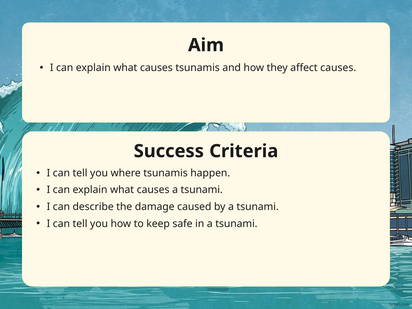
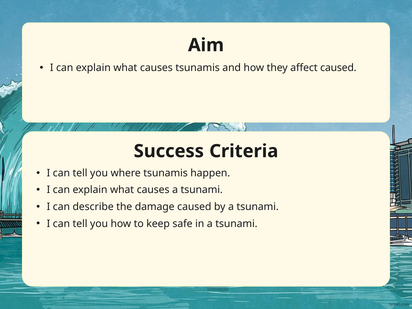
affect causes: causes -> caused
